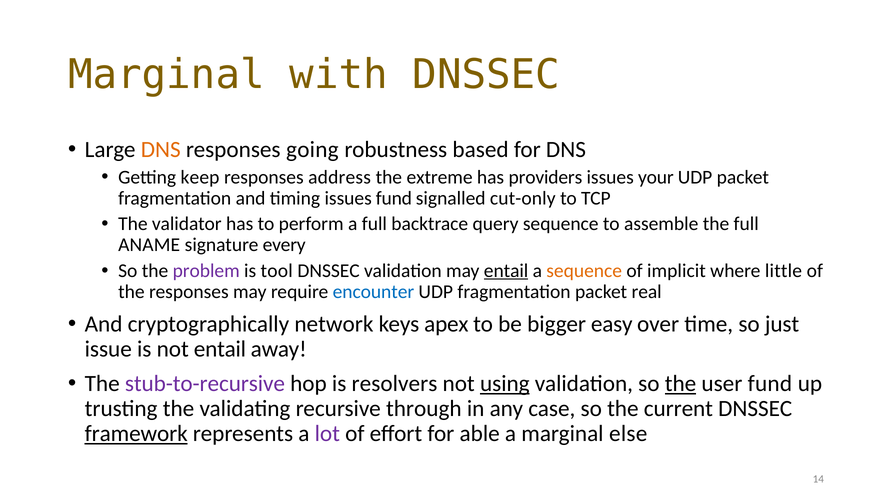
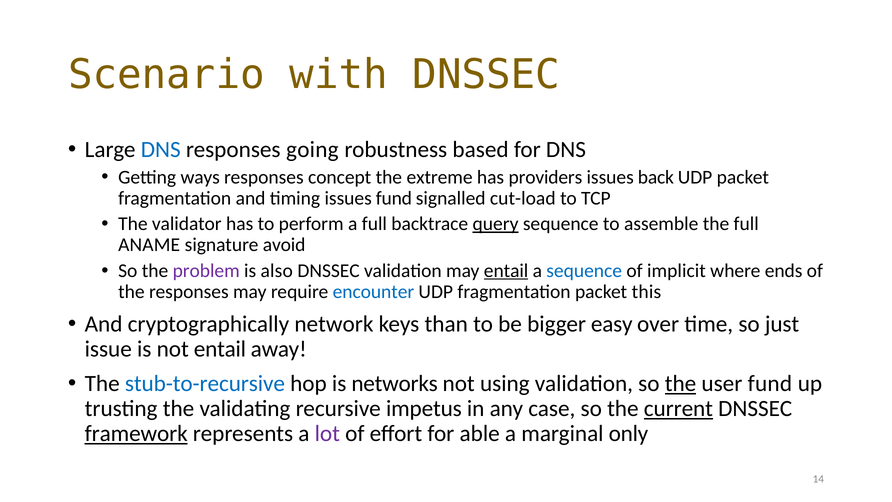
Marginal at (166, 75): Marginal -> Scenario
DNS at (161, 149) colour: orange -> blue
keep: keep -> ways
address: address -> concept
your: your -> back
cut-only: cut-only -> cut-load
query underline: none -> present
every: every -> avoid
tool: tool -> also
sequence at (584, 271) colour: orange -> blue
little: little -> ends
real: real -> this
apex: apex -> than
stub-to-recursive colour: purple -> blue
resolvers: resolvers -> networks
using underline: present -> none
through: through -> impetus
current underline: none -> present
else: else -> only
